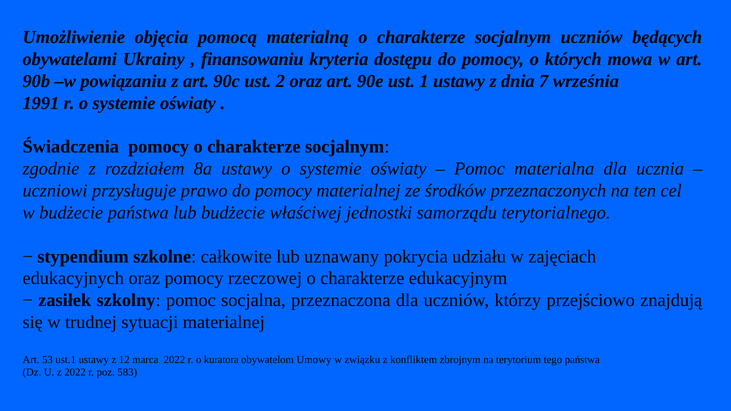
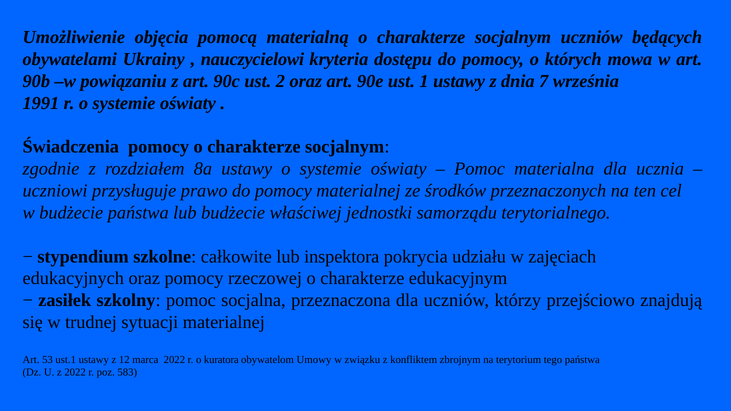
finansowaniu: finansowaniu -> nauczycielowi
uznawany: uznawany -> inspektora
